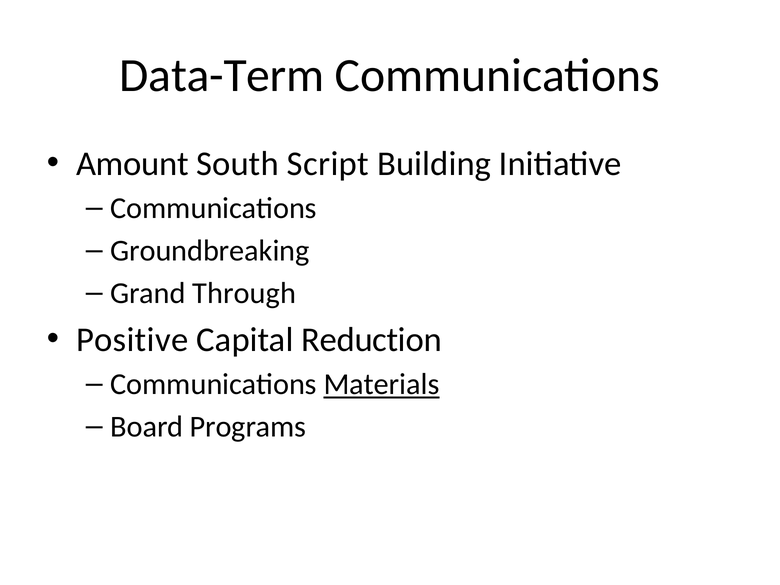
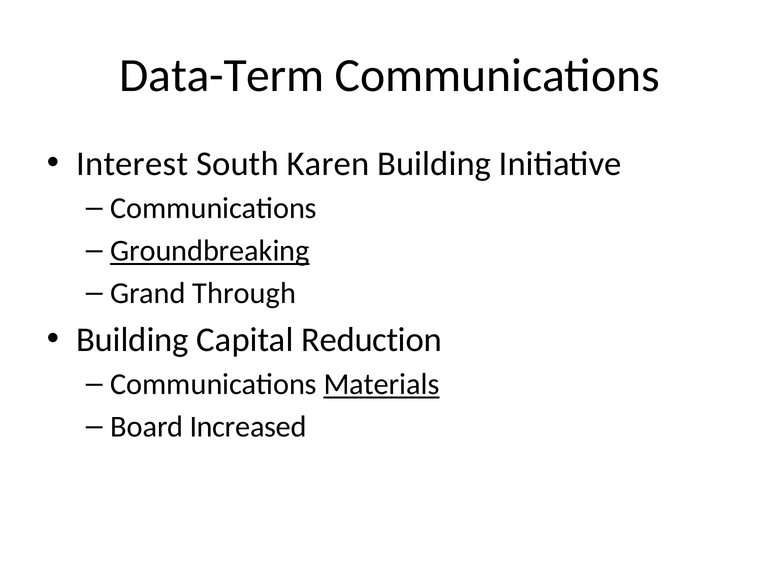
Amount: Amount -> Interest
Script: Script -> Karen
Groundbreaking underline: none -> present
Positive at (132, 340): Positive -> Building
Programs: Programs -> Increased
